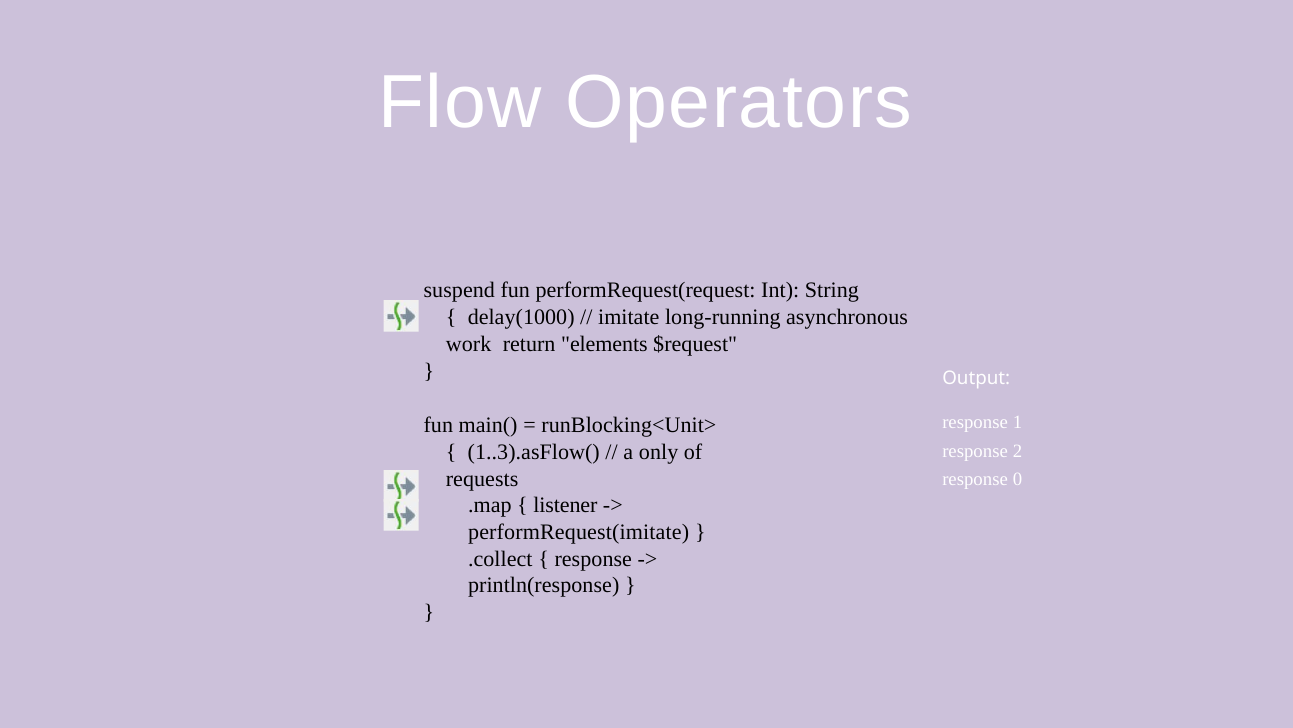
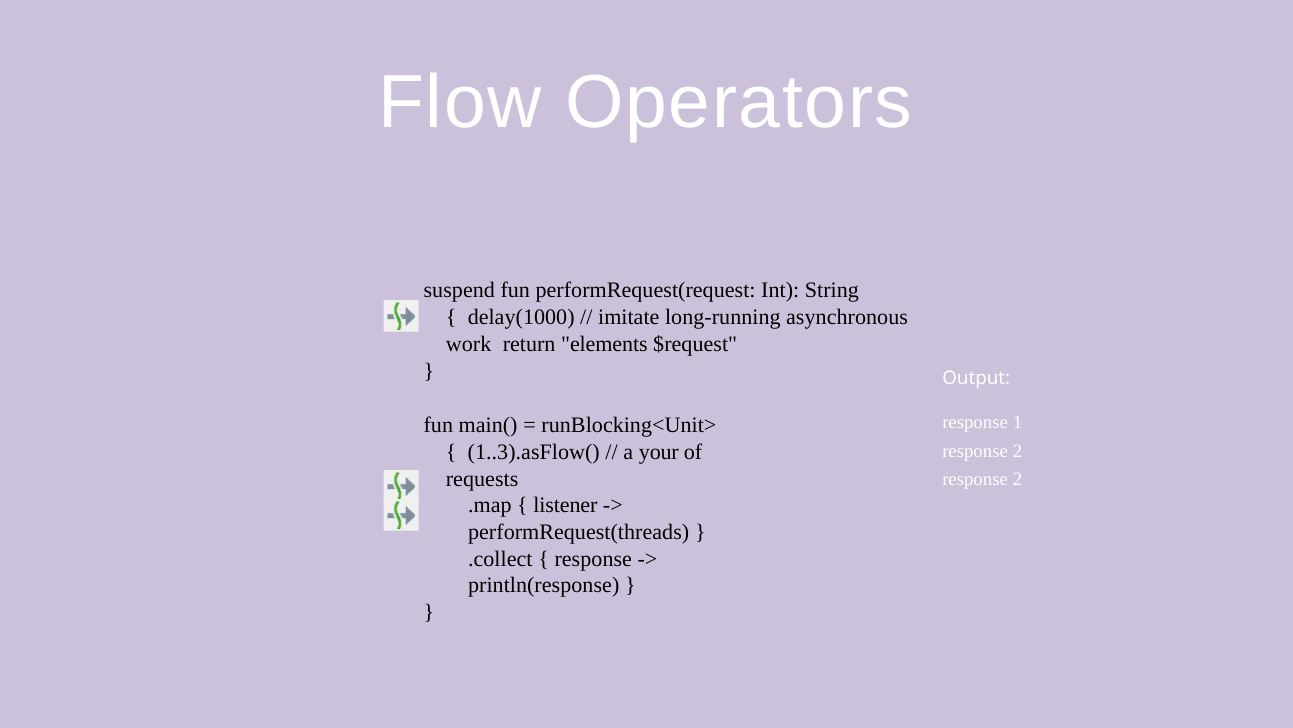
only: only -> your
0 at (1017, 479): 0 -> 2
performRequest(imitate: performRequest(imitate -> performRequest(threads
